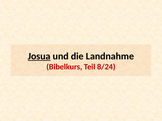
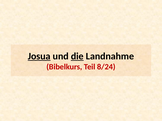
die underline: none -> present
